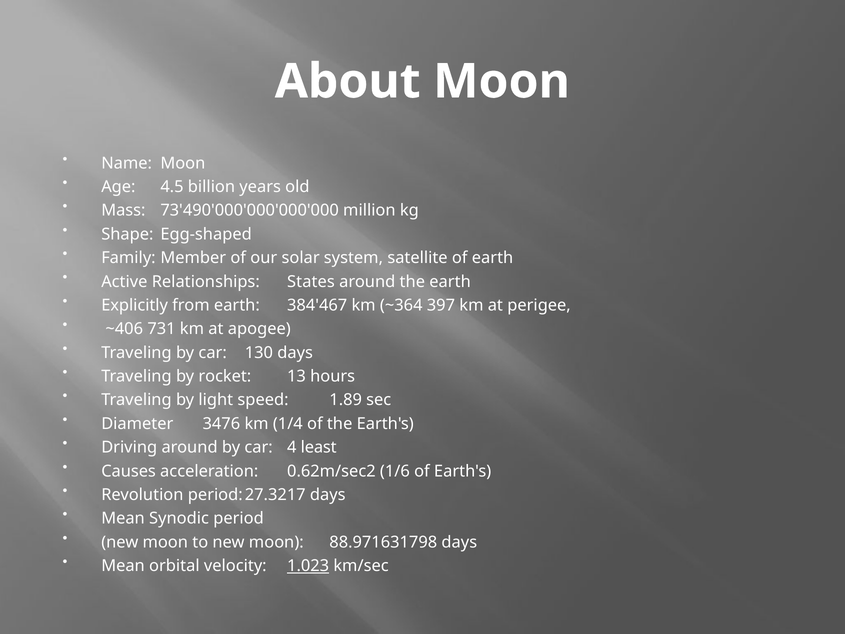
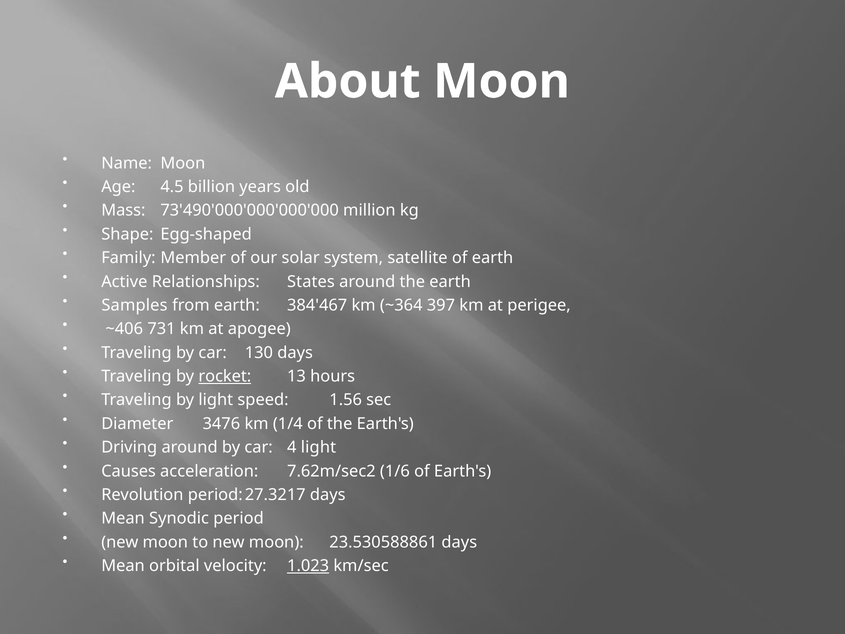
Explicitly: Explicitly -> Samples
rocket underline: none -> present
1.89: 1.89 -> 1.56
4 least: least -> light
0.62m/sec2: 0.62m/sec2 -> 7.62m/sec2
88.971631798: 88.971631798 -> 23.530588861
